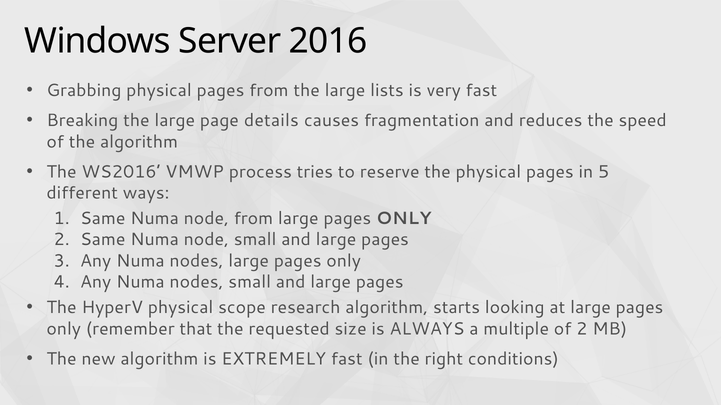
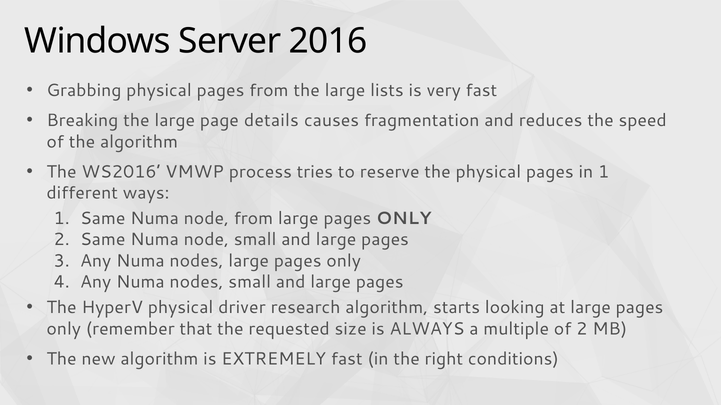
in 5: 5 -> 1
scope: scope -> driver
